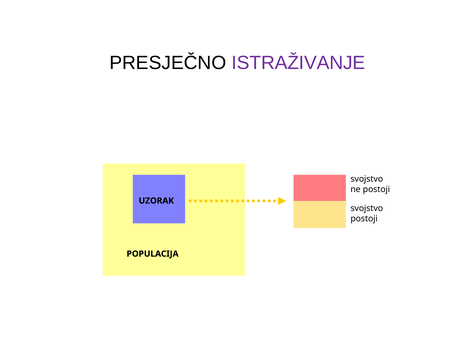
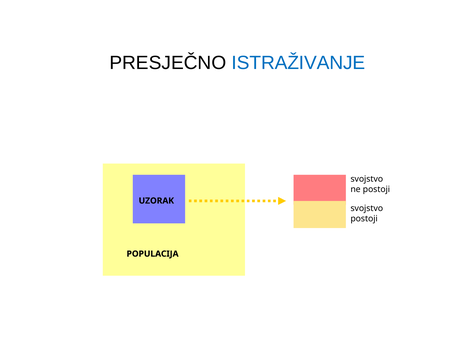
ISTRAŽIVANJE colour: purple -> blue
